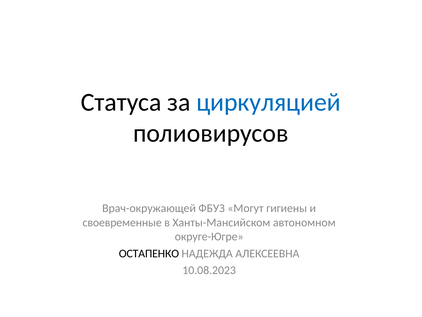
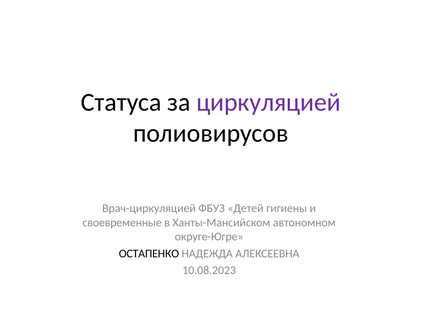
циркуляцией colour: blue -> purple
Врач-окружающей: Врач-окружающей -> Врач-циркуляцией
Могут: Могут -> Детей
